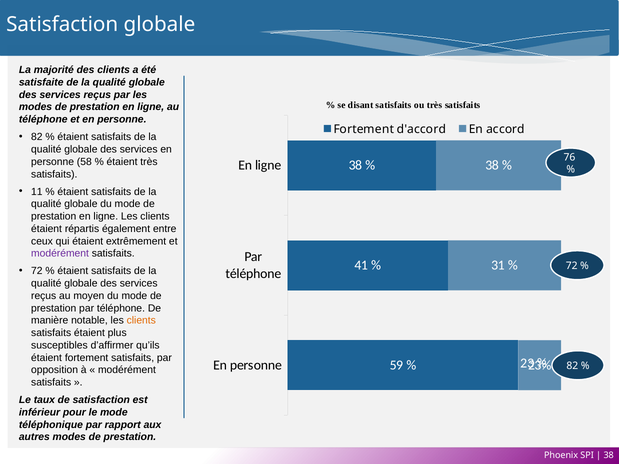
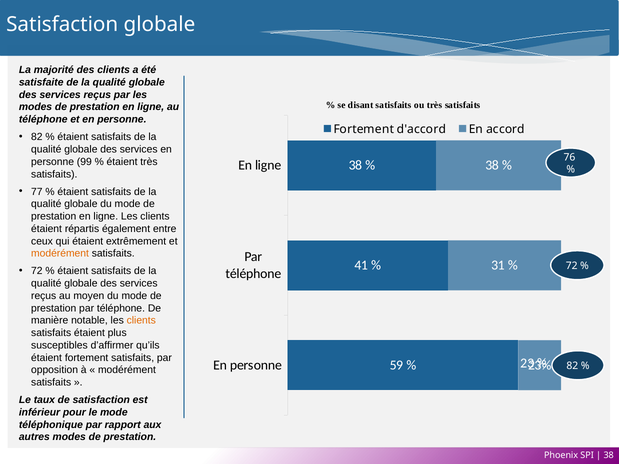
58: 58 -> 99
11: 11 -> 77
modérément at (60, 254) colour: purple -> orange
